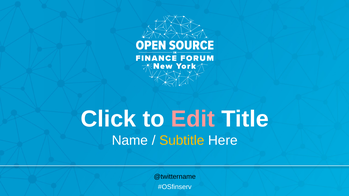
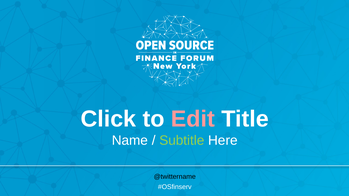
Subtitle colour: yellow -> light green
